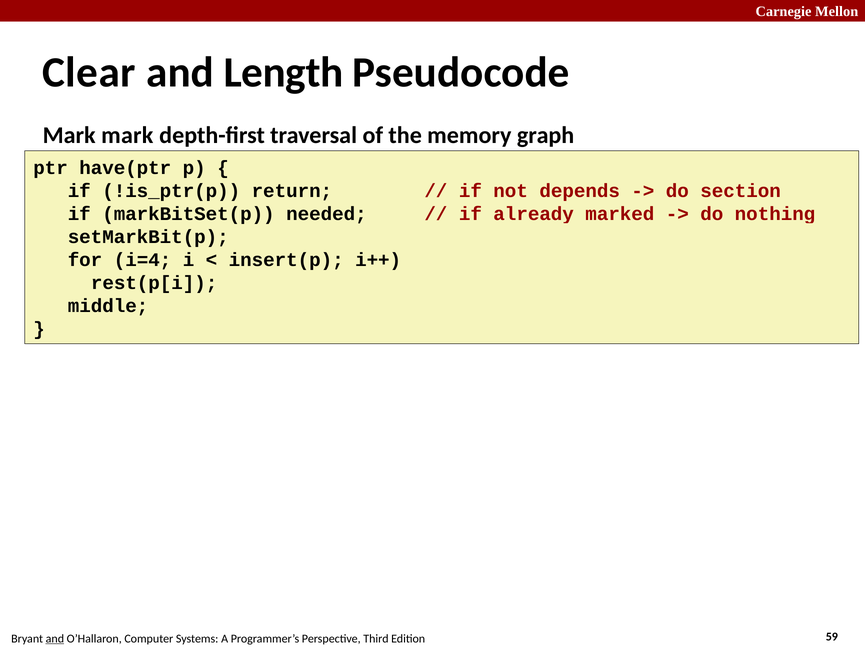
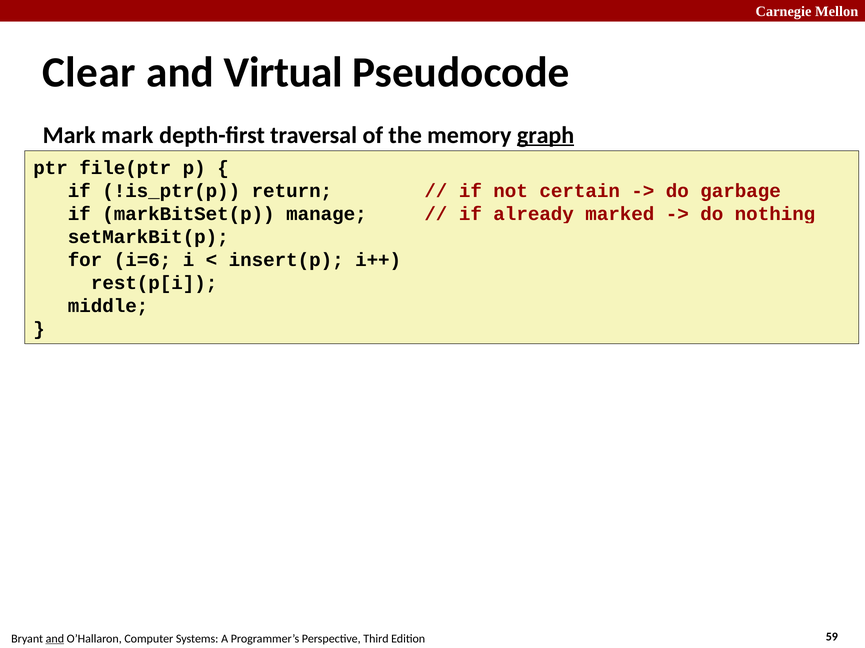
Length: Length -> Virtual
graph underline: none -> present
have(ptr: have(ptr -> file(ptr
depends: depends -> certain
section: section -> garbage
needed: needed -> manage
i=4: i=4 -> i=6
